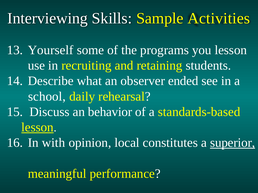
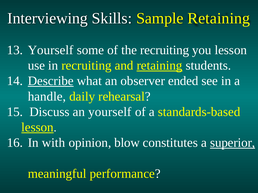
Sample Activities: Activities -> Retaining
the programs: programs -> recruiting
retaining at (160, 66) underline: none -> present
Describe underline: none -> present
school: school -> handle
an behavior: behavior -> yourself
local: local -> blow
